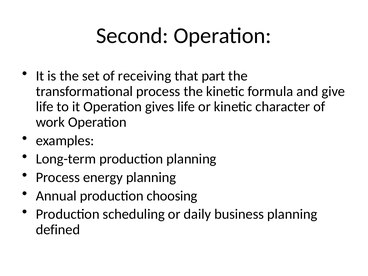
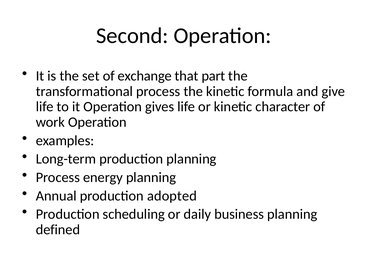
receiving: receiving -> exchange
choosing: choosing -> adopted
